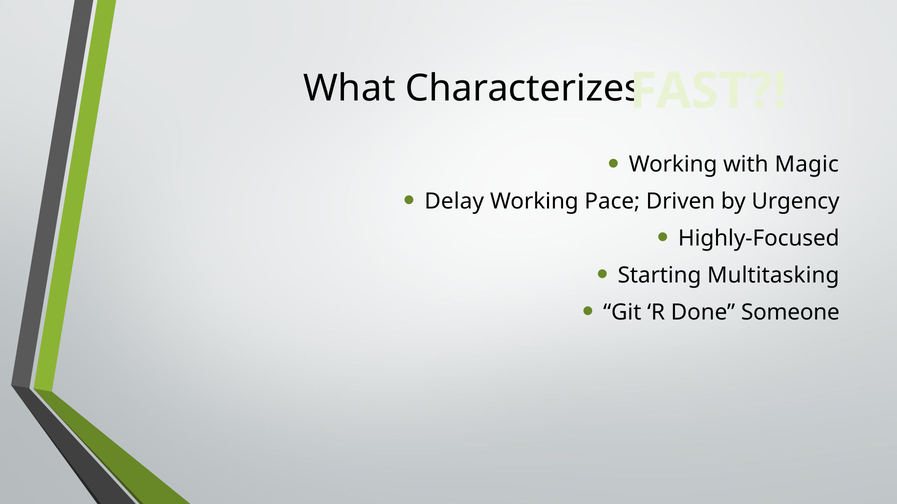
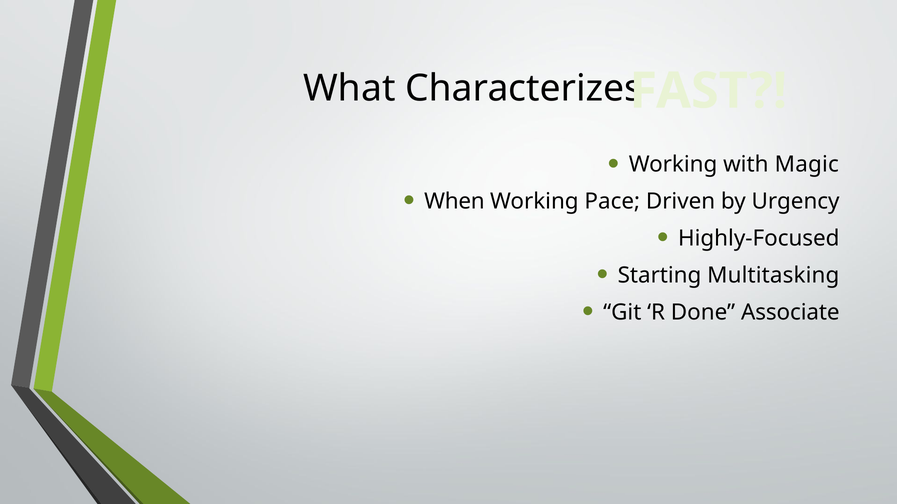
Delay: Delay -> When
Someone: Someone -> Associate
